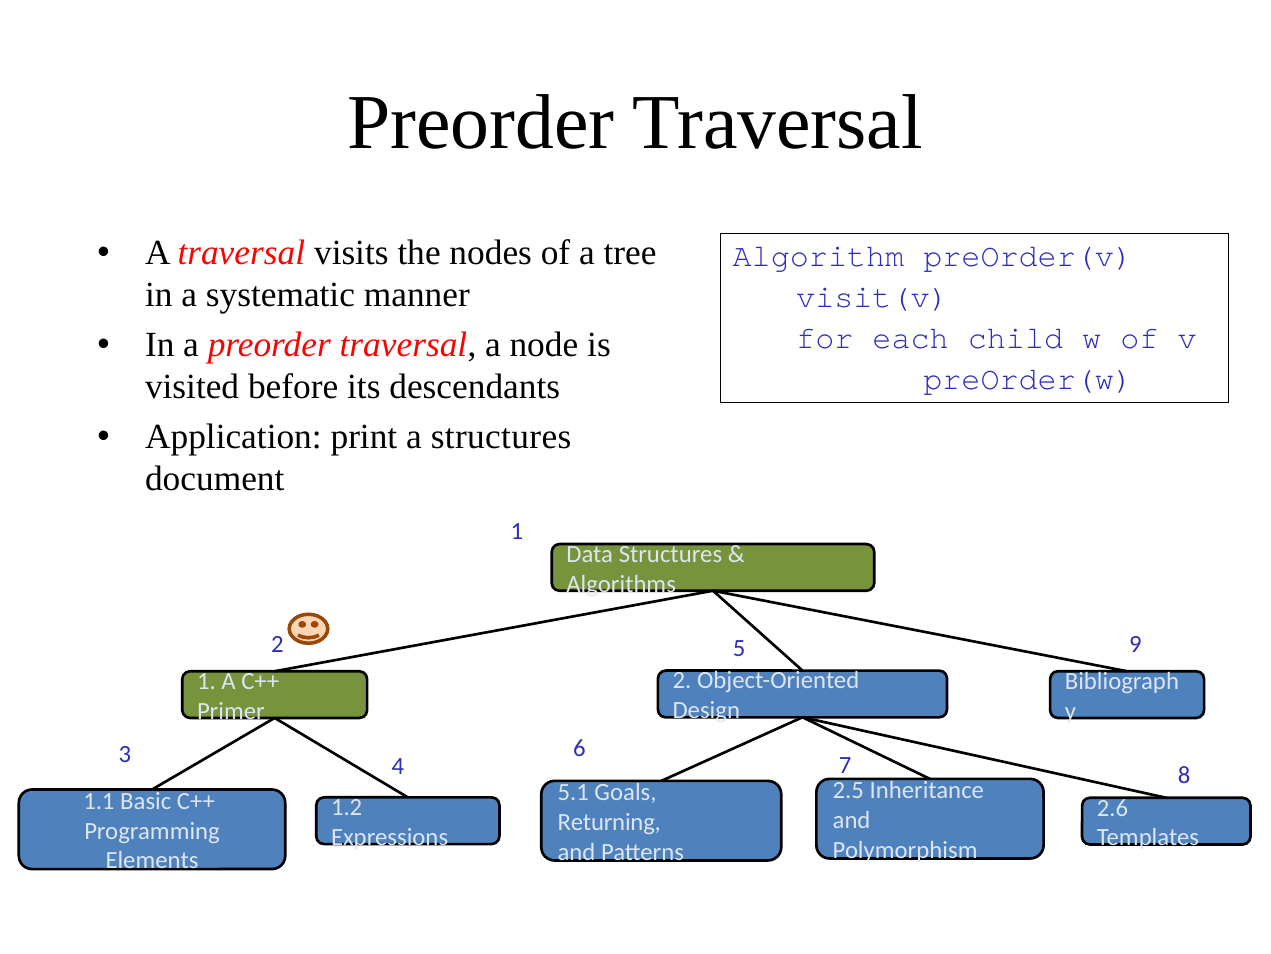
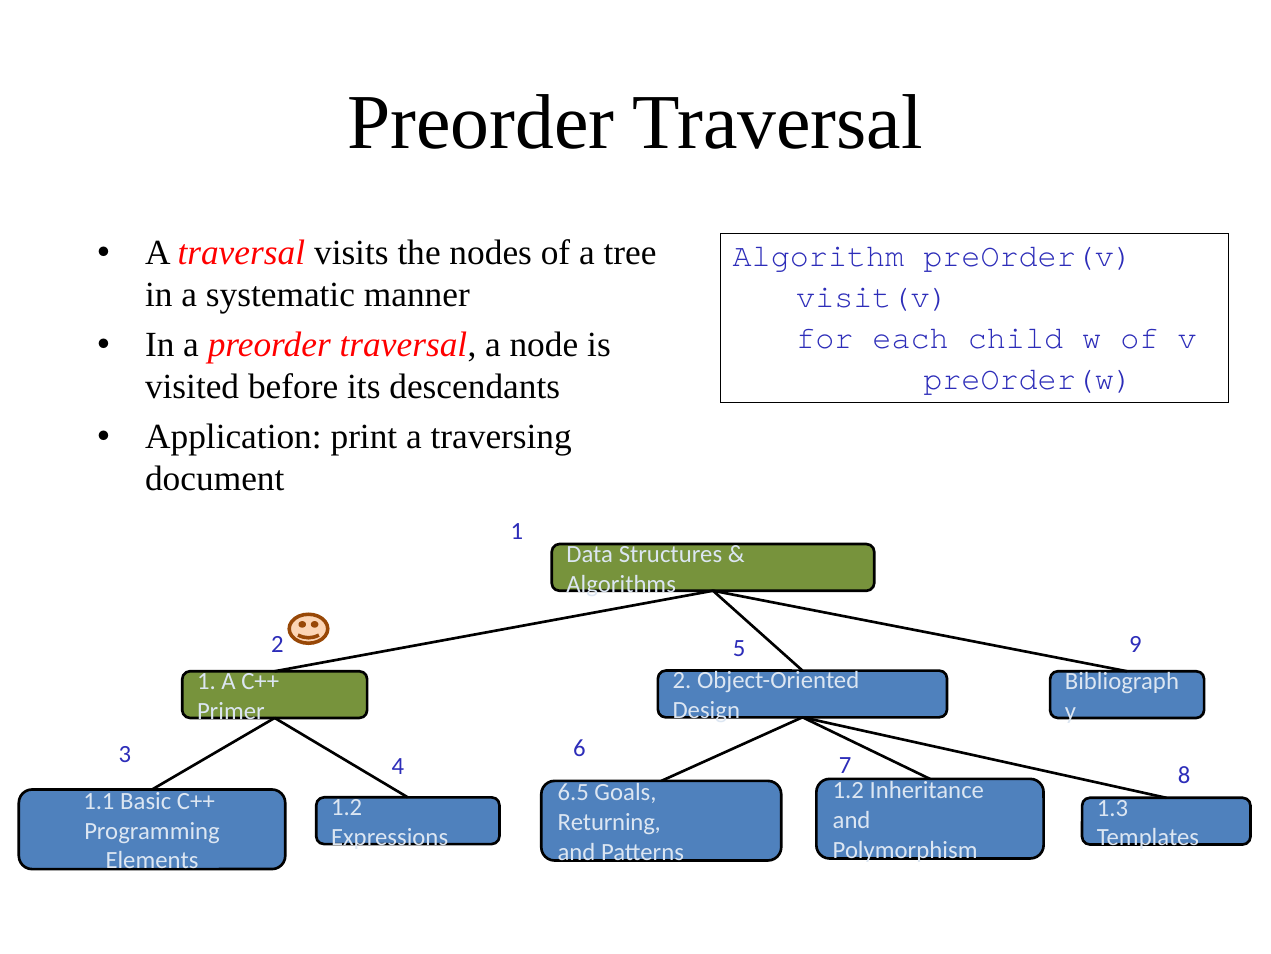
a structures: structures -> traversing
2.5 at (848, 790): 2.5 -> 1.2
5.1: 5.1 -> 6.5
2.6: 2.6 -> 1.3
